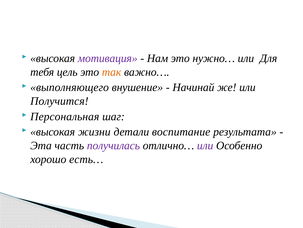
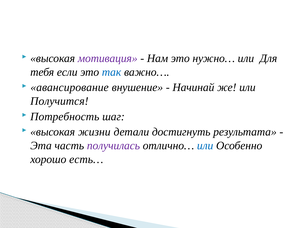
цель: цель -> если
так colour: orange -> blue
выполняющего: выполняющего -> авансирование
Персональная: Персональная -> Потребность
воспитание: воспитание -> достигнуть
или at (205, 145) colour: purple -> blue
